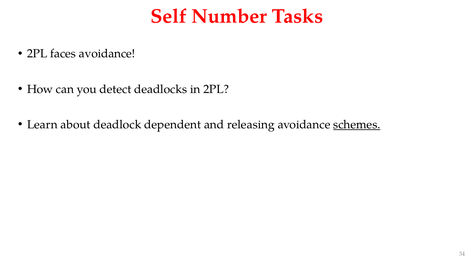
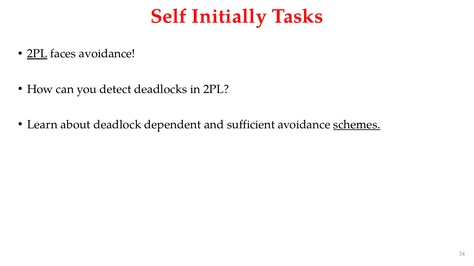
Number: Number -> Initially
2PL at (37, 54) underline: none -> present
releasing: releasing -> sufficient
